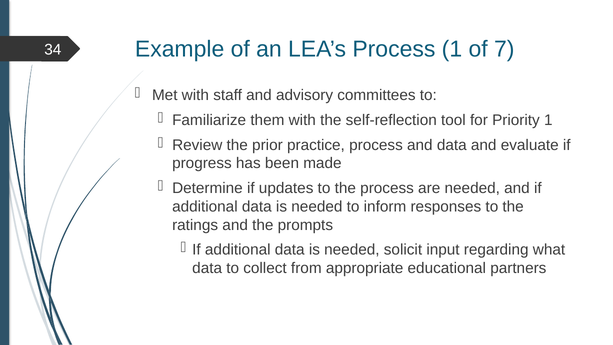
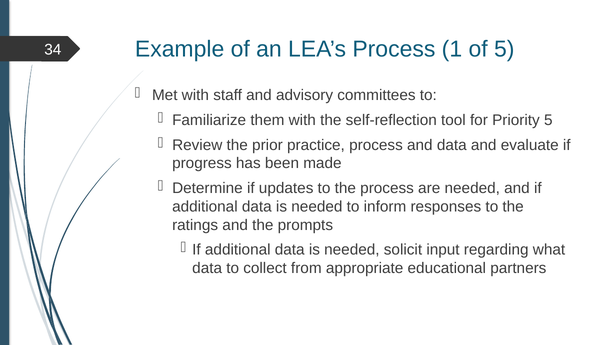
of 7: 7 -> 5
Priority 1: 1 -> 5
